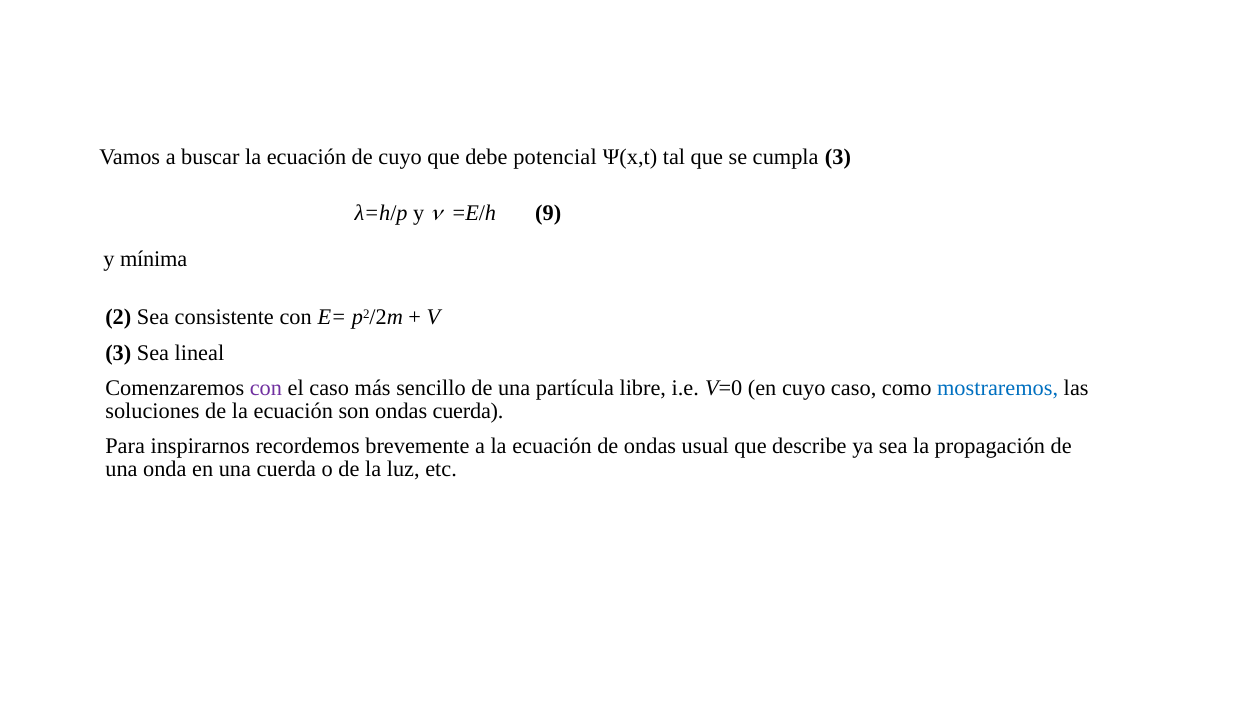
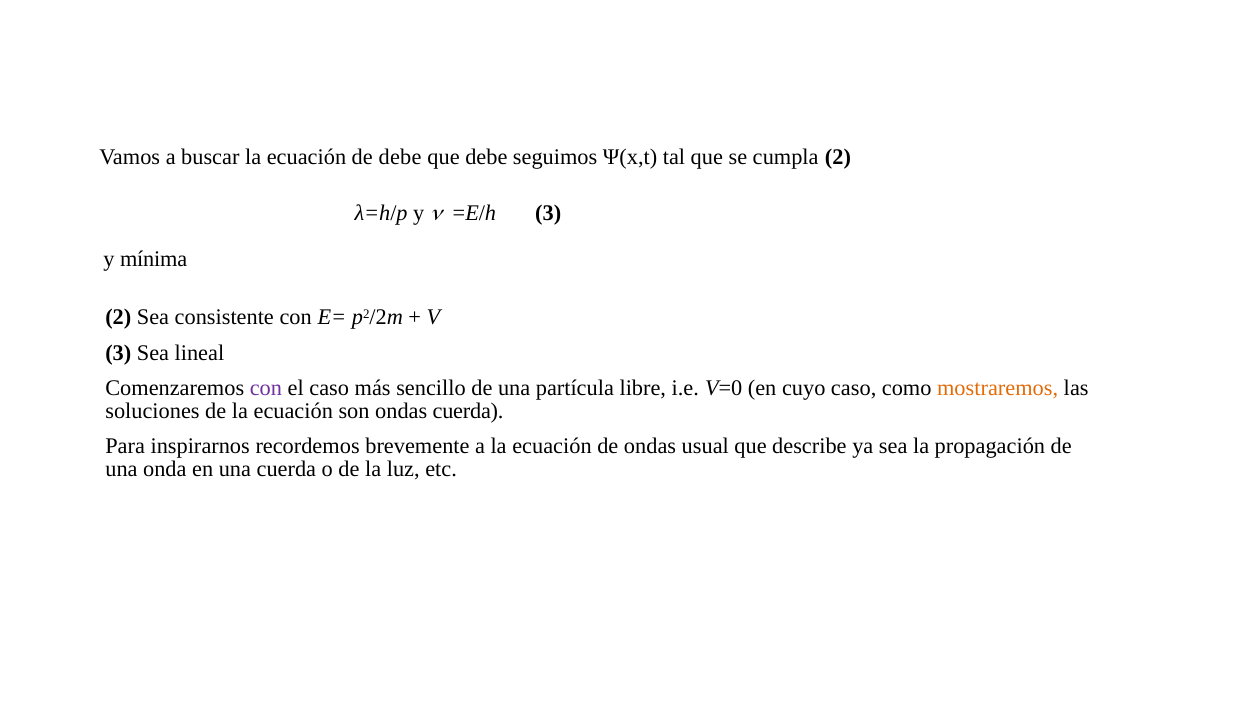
de cuyo: cuyo -> debe
potencial: potencial -> seguimos
cumpla 3: 3 -> 2
=E/h 9: 9 -> 3
mostraremos colour: blue -> orange
